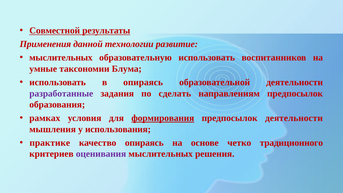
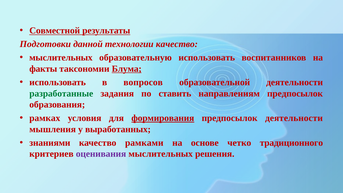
Применения: Применения -> Подготовки
технологии развитие: развитие -> качество
умные: умные -> факты
Блума underline: none -> present
в опираясь: опираясь -> вопросов
разработанные colour: purple -> green
сделать: сделать -> ставить
использования: использования -> выработанных
практике: практике -> знаниями
качество опираясь: опираясь -> рамками
